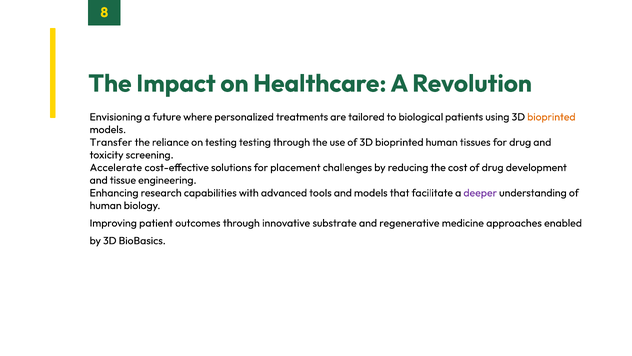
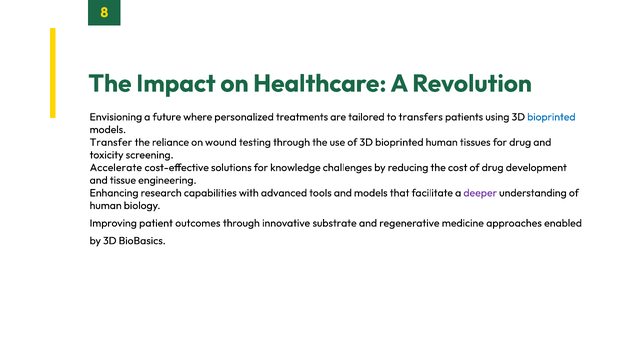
biological: biological -> transfers
bioprinted at (551, 117) colour: orange -> blue
on testing: testing -> wound
placement: placement -> knowledge
